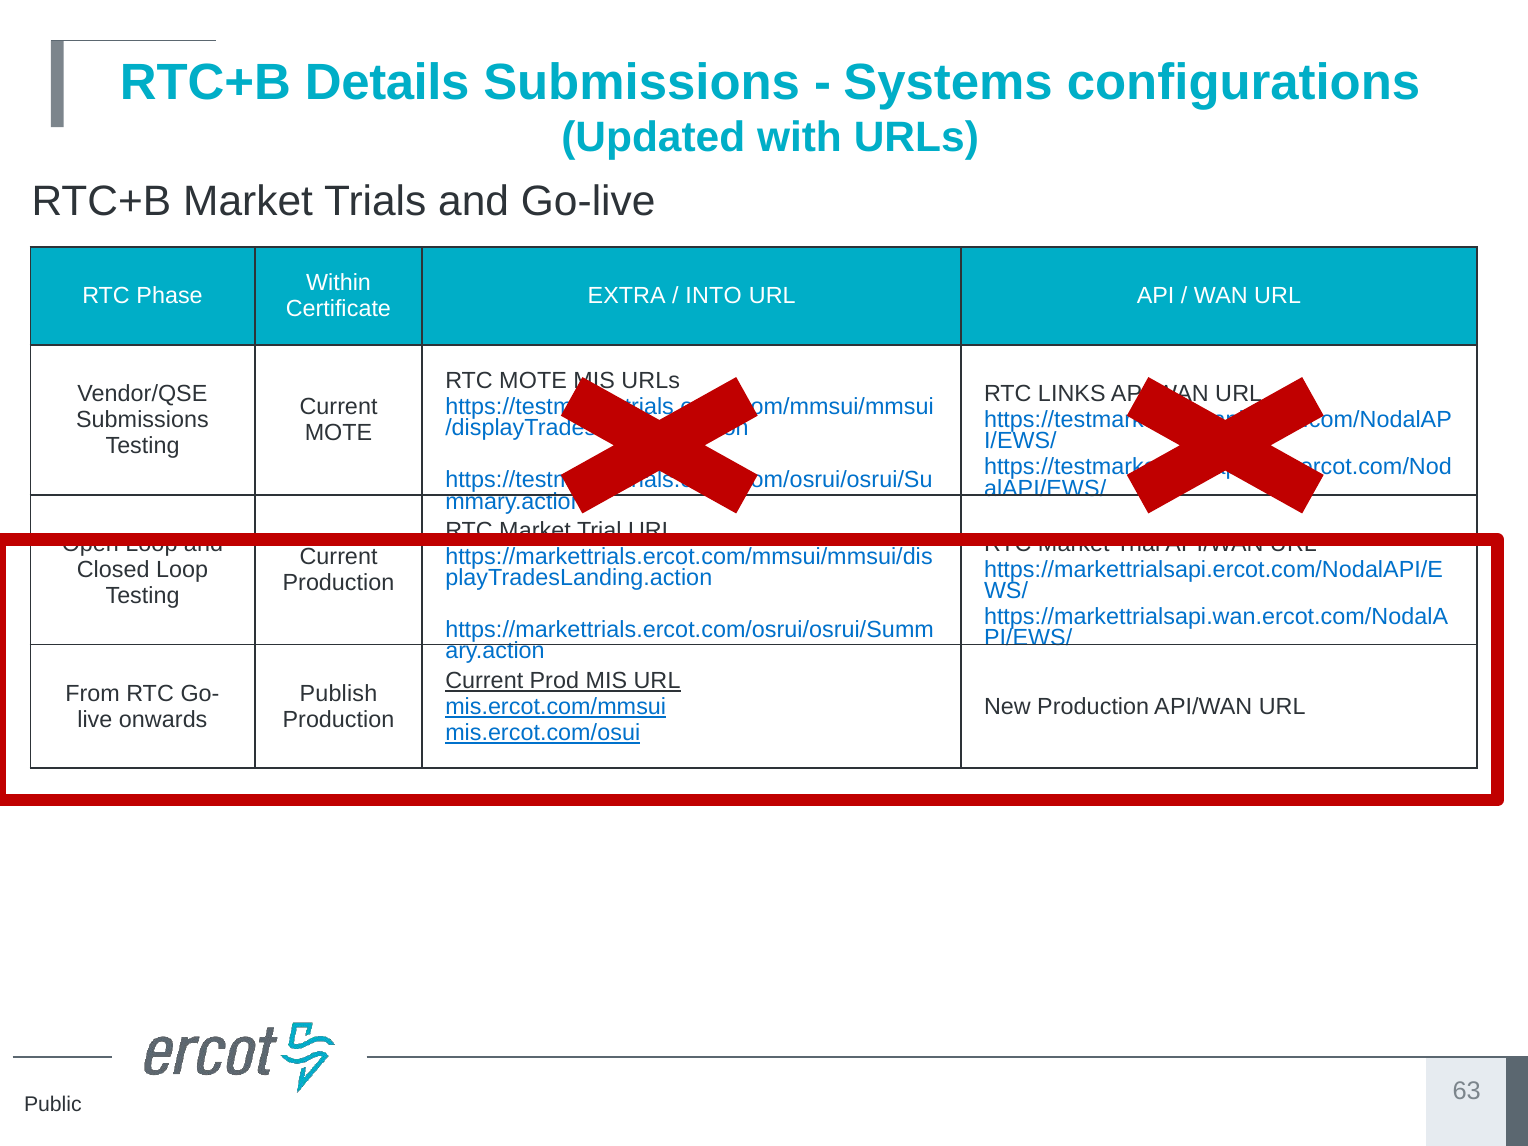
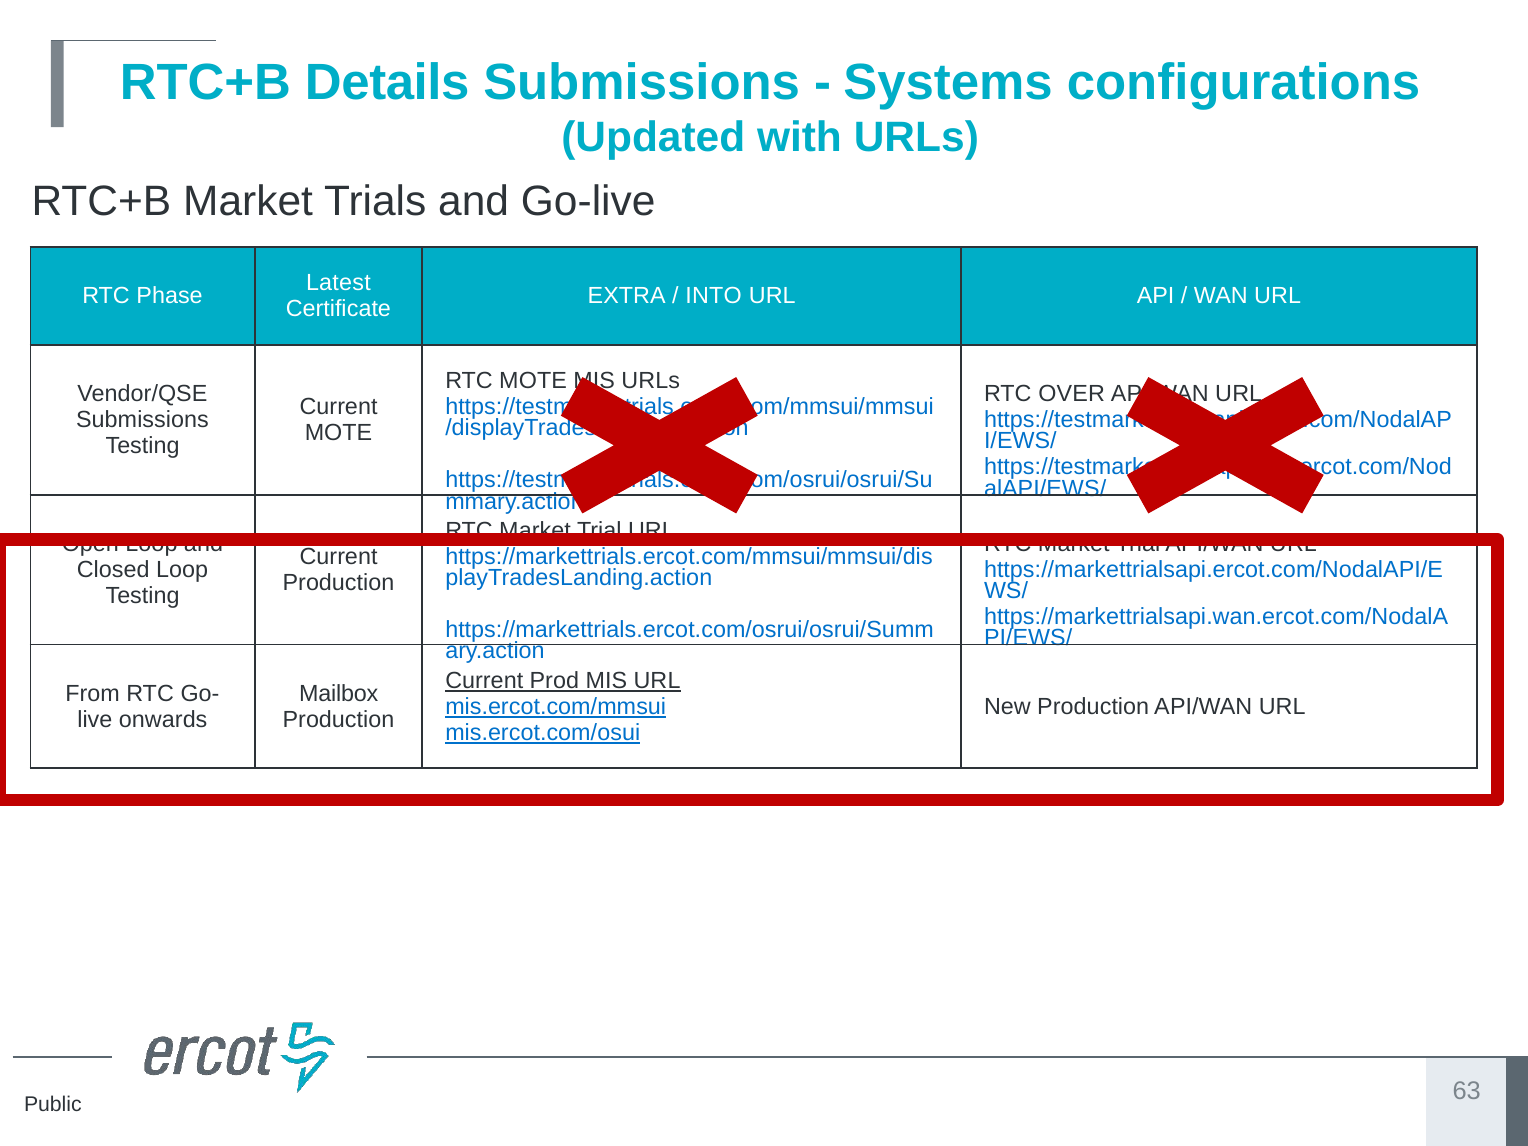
Within: Within -> Latest
LINKS: LINKS -> OVER
Publish: Publish -> Mailbox
